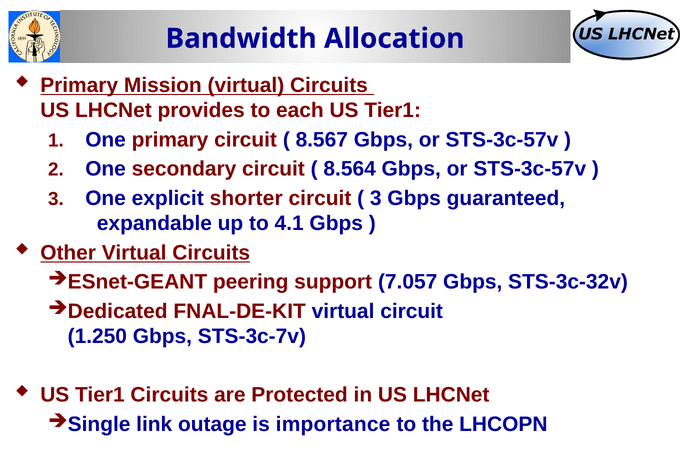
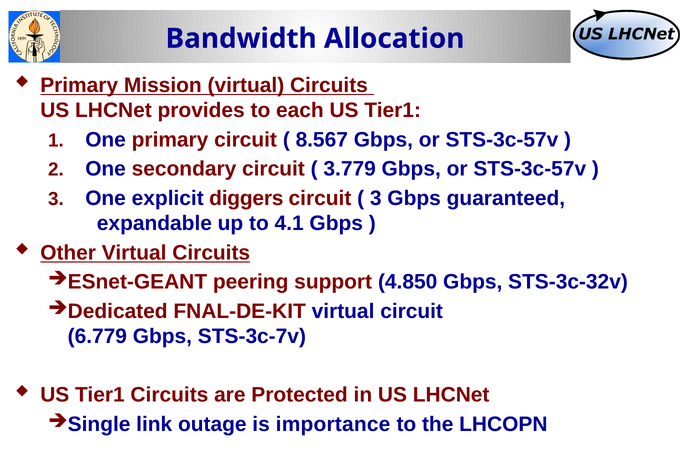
8.564: 8.564 -> 3.779
shorter: shorter -> diggers
7.057: 7.057 -> 4.850
1.250: 1.250 -> 6.779
